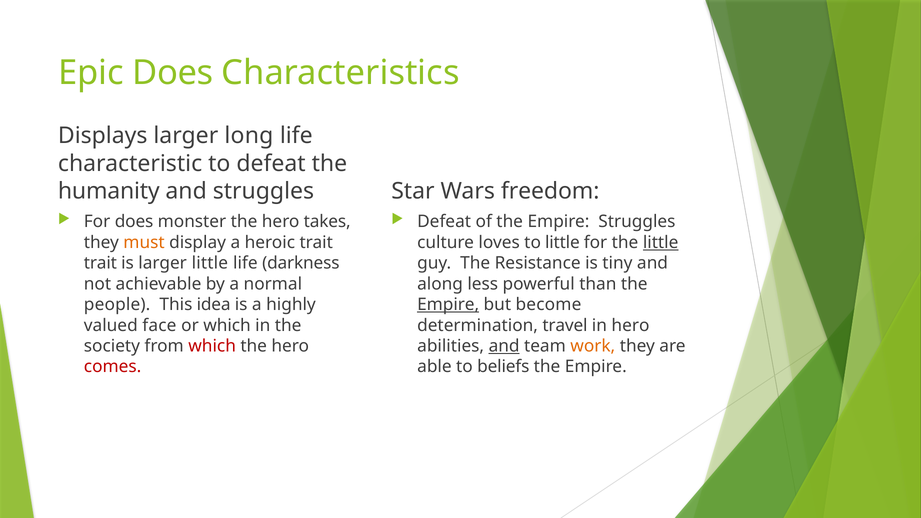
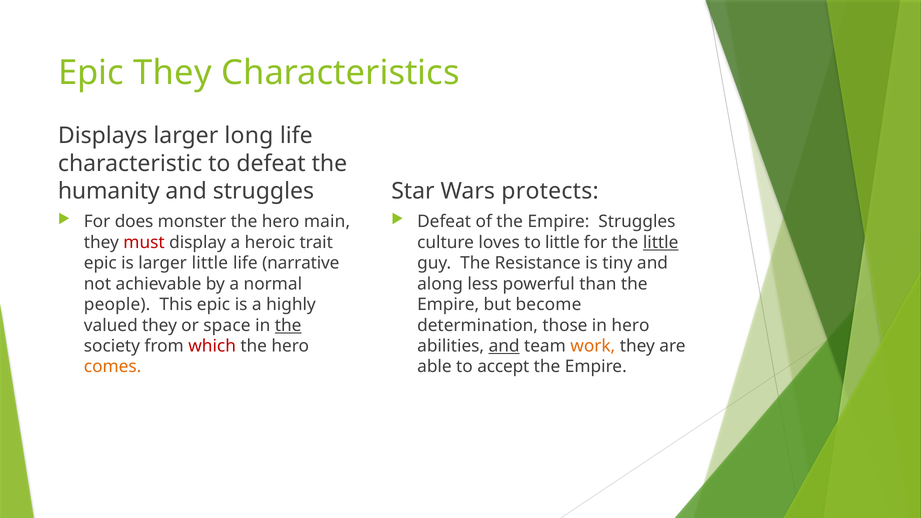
Epic Does: Does -> They
freedom: freedom -> protects
takes: takes -> main
must colour: orange -> red
trait at (100, 263): trait -> epic
darkness: darkness -> narrative
This idea: idea -> epic
Empire at (448, 305) underline: present -> none
valued face: face -> they
or which: which -> space
the at (288, 325) underline: none -> present
travel: travel -> those
comes colour: red -> orange
beliefs: beliefs -> accept
